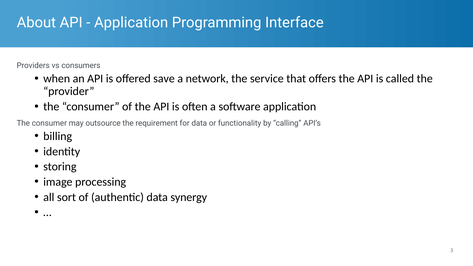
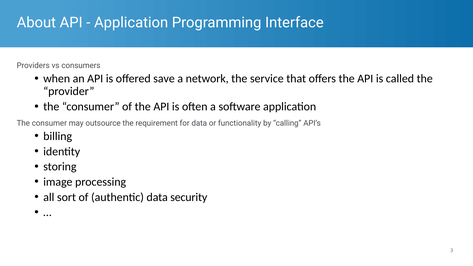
synergy: synergy -> security
